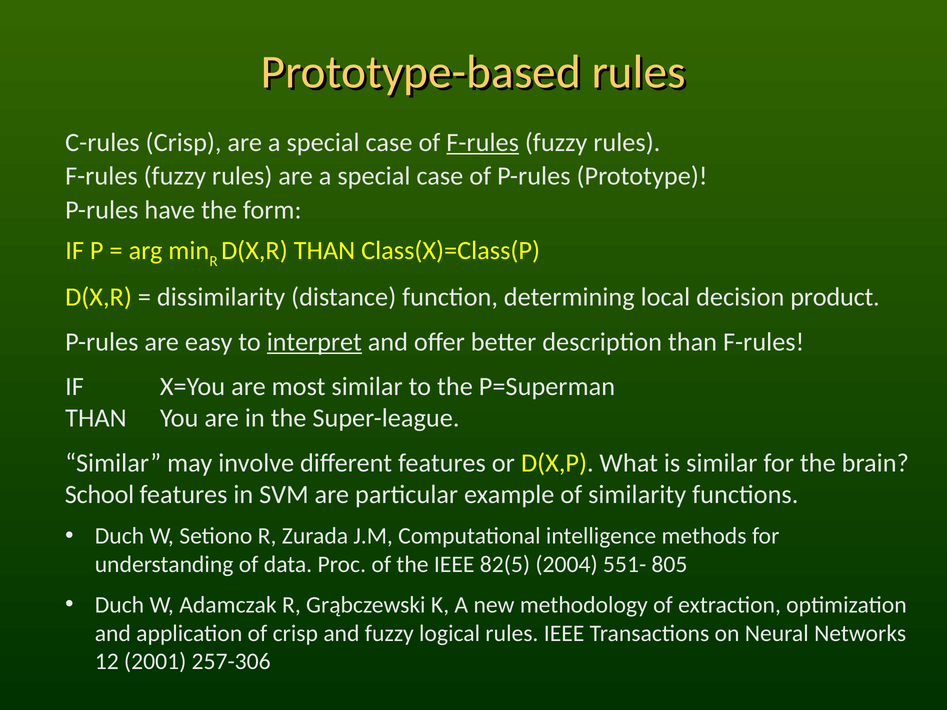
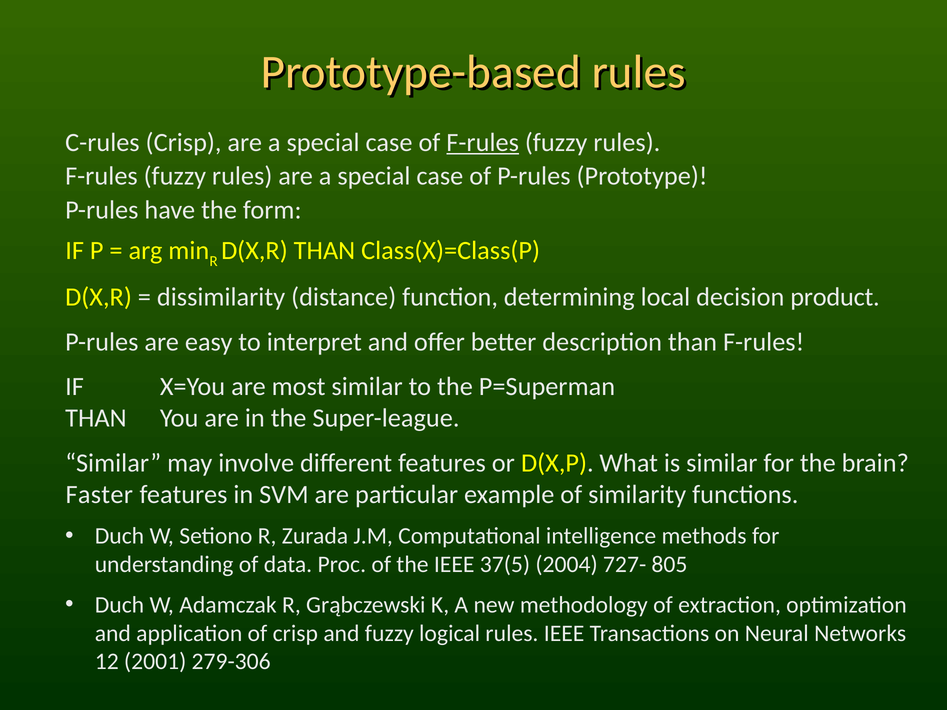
interpret underline: present -> none
School: School -> Faster
82(5: 82(5 -> 37(5
551-: 551- -> 727-
257-306: 257-306 -> 279-306
